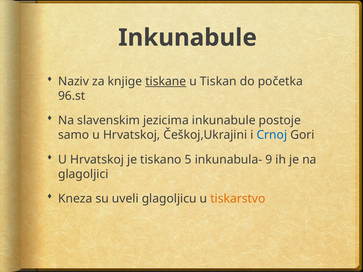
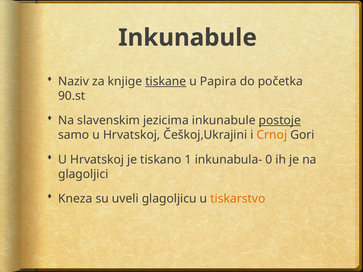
Tiskan: Tiskan -> Papira
96.st: 96.st -> 90.st
postoje underline: none -> present
Crnoj colour: blue -> orange
5: 5 -> 1
9: 9 -> 0
